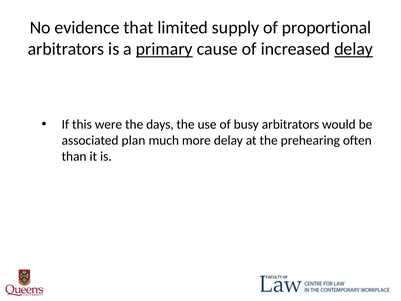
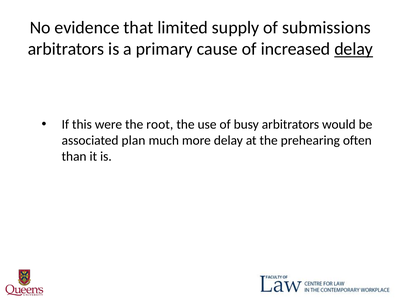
proportional: proportional -> submissions
primary underline: present -> none
days: days -> root
